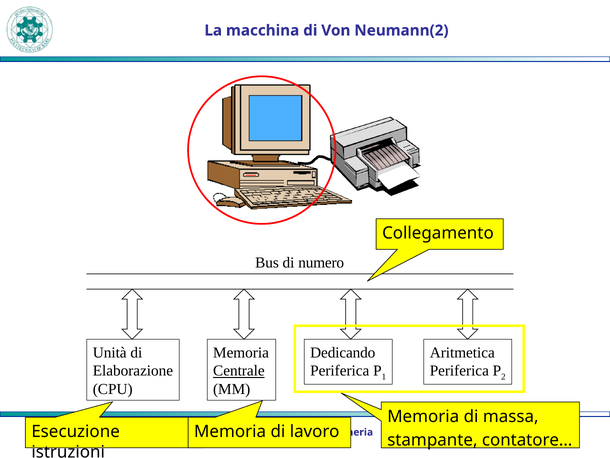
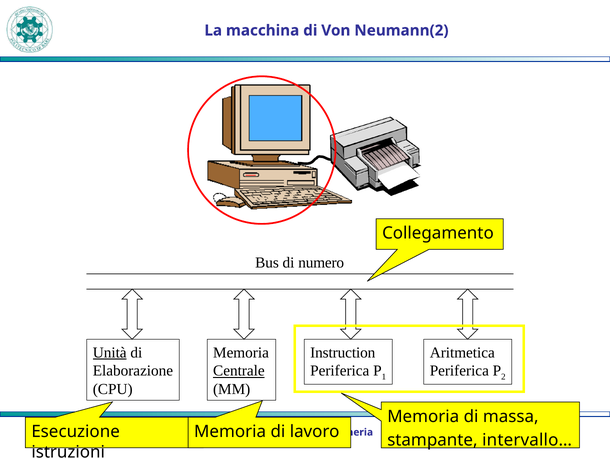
Unità underline: none -> present
Dedicando: Dedicando -> Instruction
contatore…: contatore… -> intervallo…
